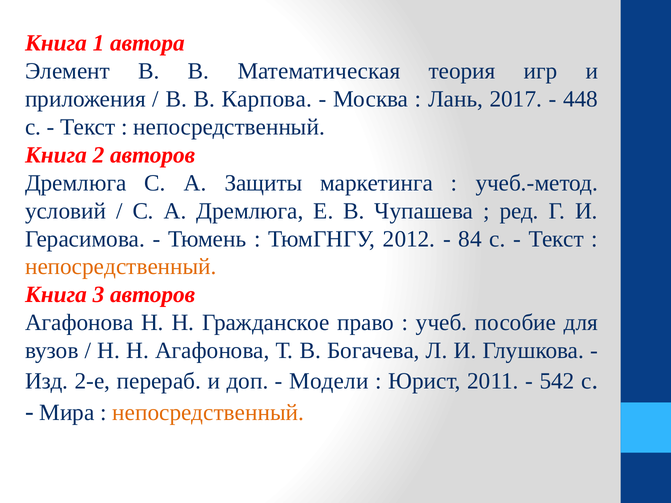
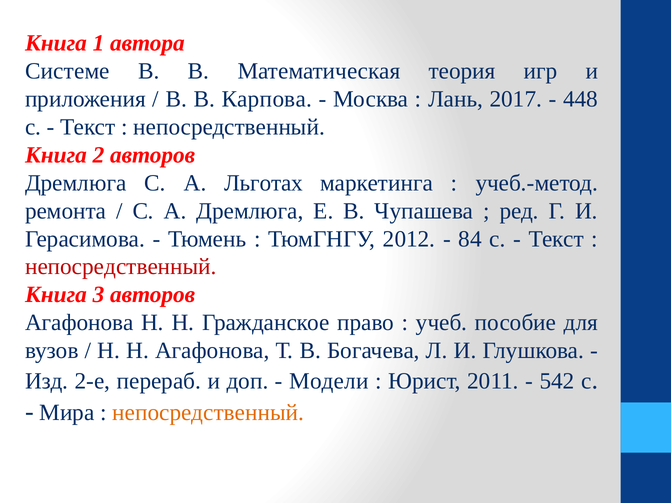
Элемент: Элемент -> Системе
Защиты: Защиты -> Льготах
условий: условий -> ремонта
непосредственный at (121, 267) colour: orange -> red
